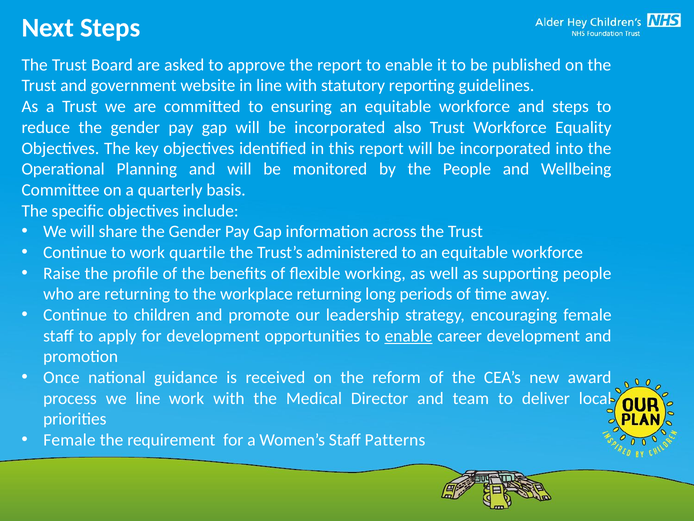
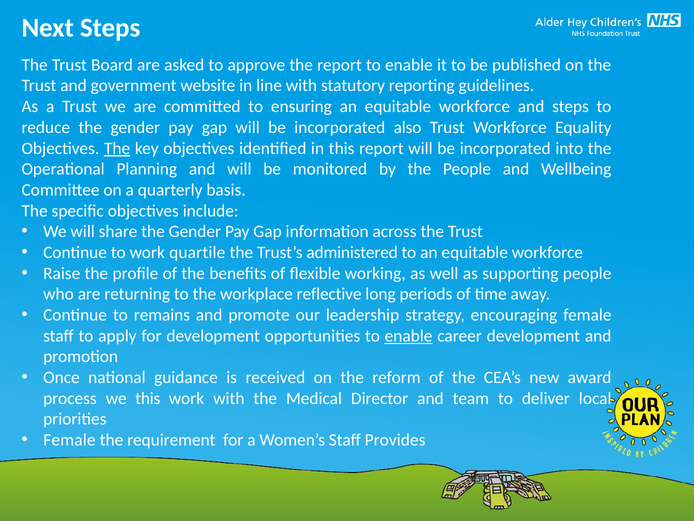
The at (117, 148) underline: none -> present
workplace returning: returning -> reflective
children: children -> remains
we line: line -> this
Patterns: Patterns -> Provides
